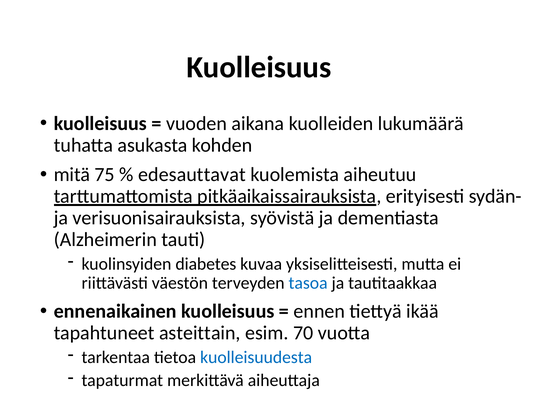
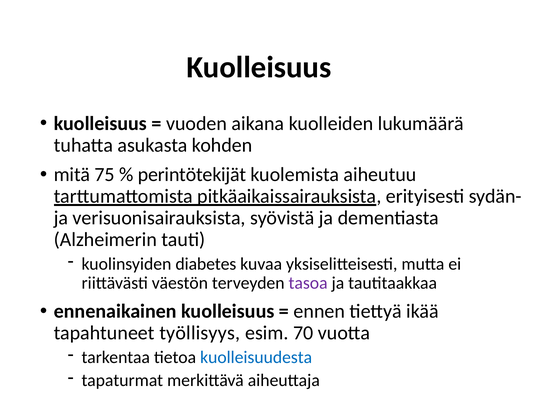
edesauttavat: edesauttavat -> perintötekijät
tasoa colour: blue -> purple
asteittain: asteittain -> työllisyys
